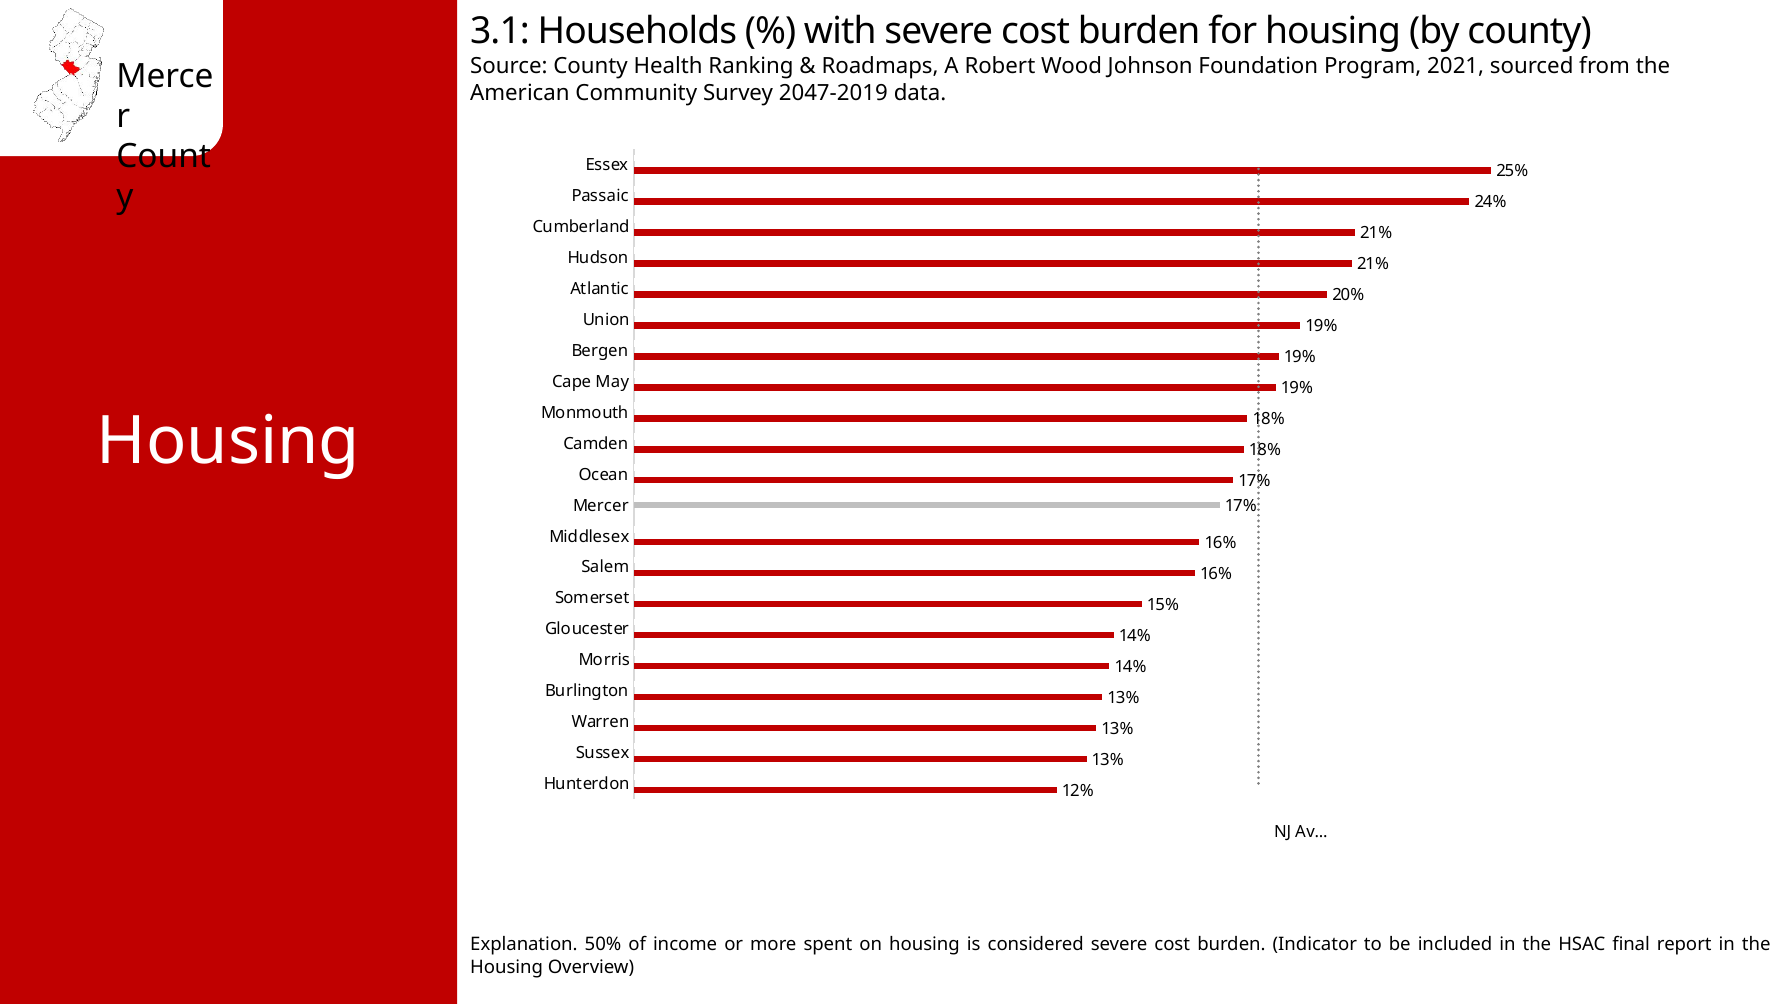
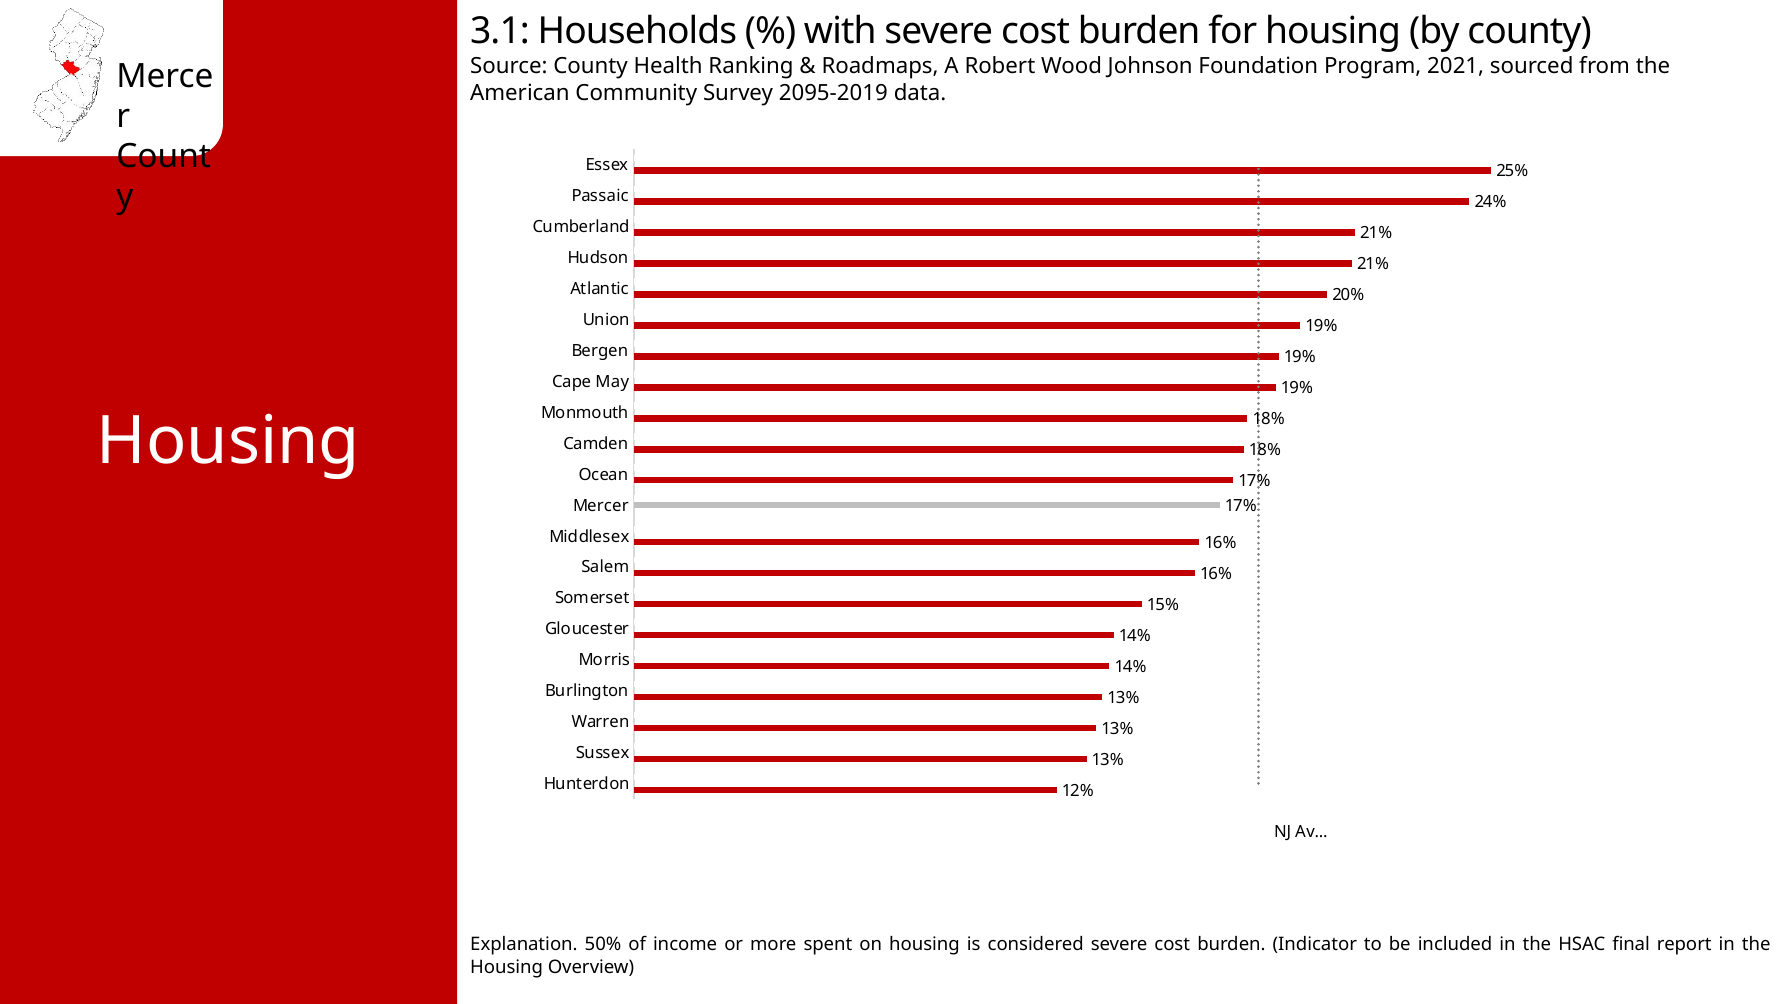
2047-2019: 2047-2019 -> 2095-2019
